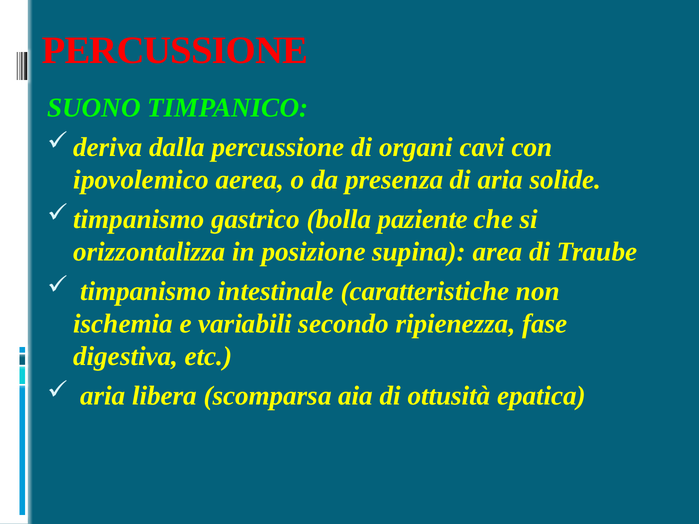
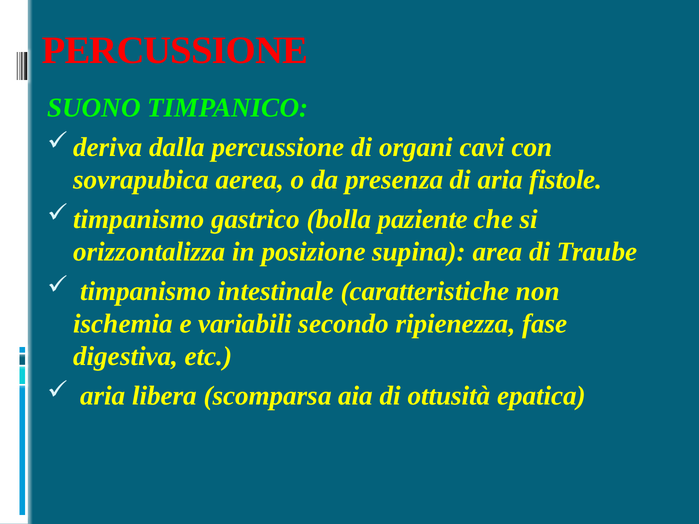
ipovolemico: ipovolemico -> sovrapubica
solide: solide -> fistole
